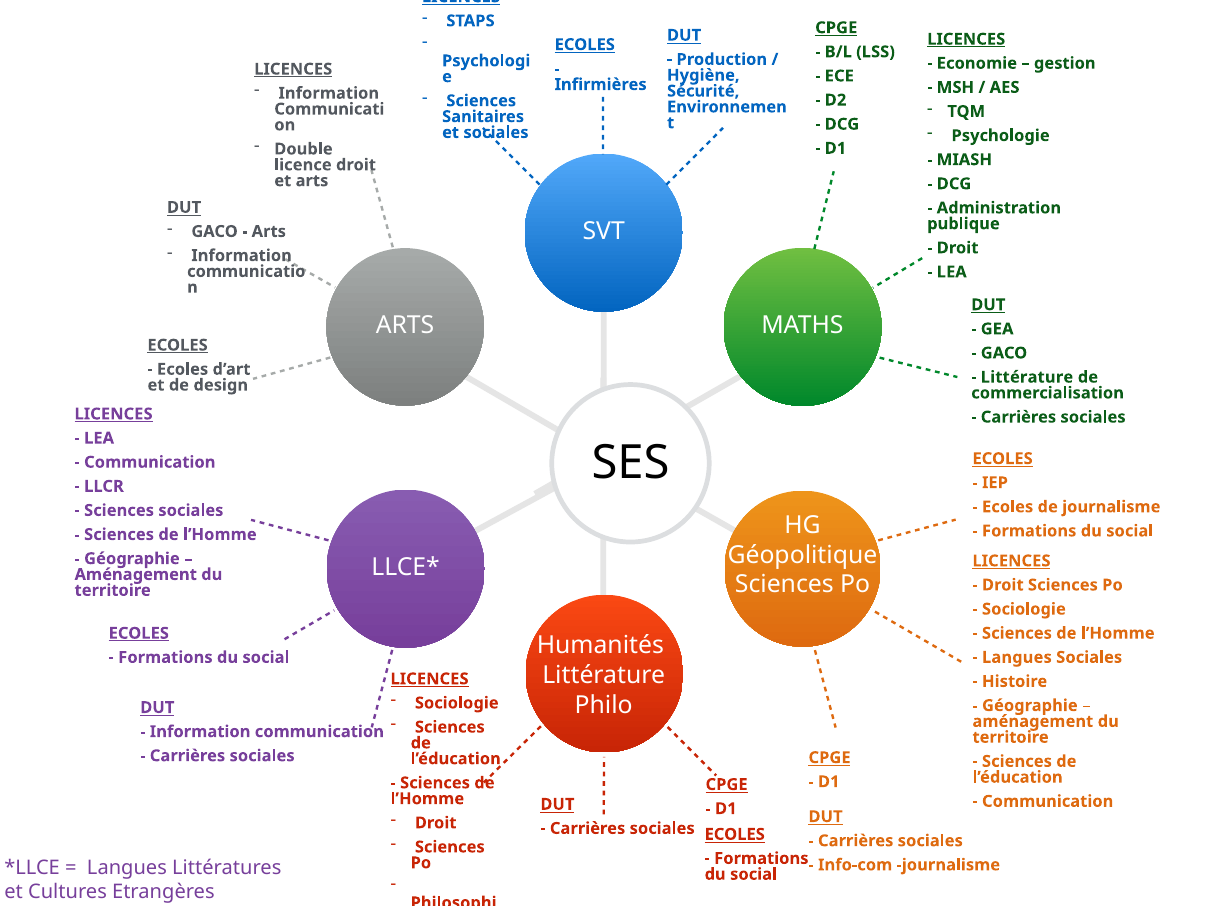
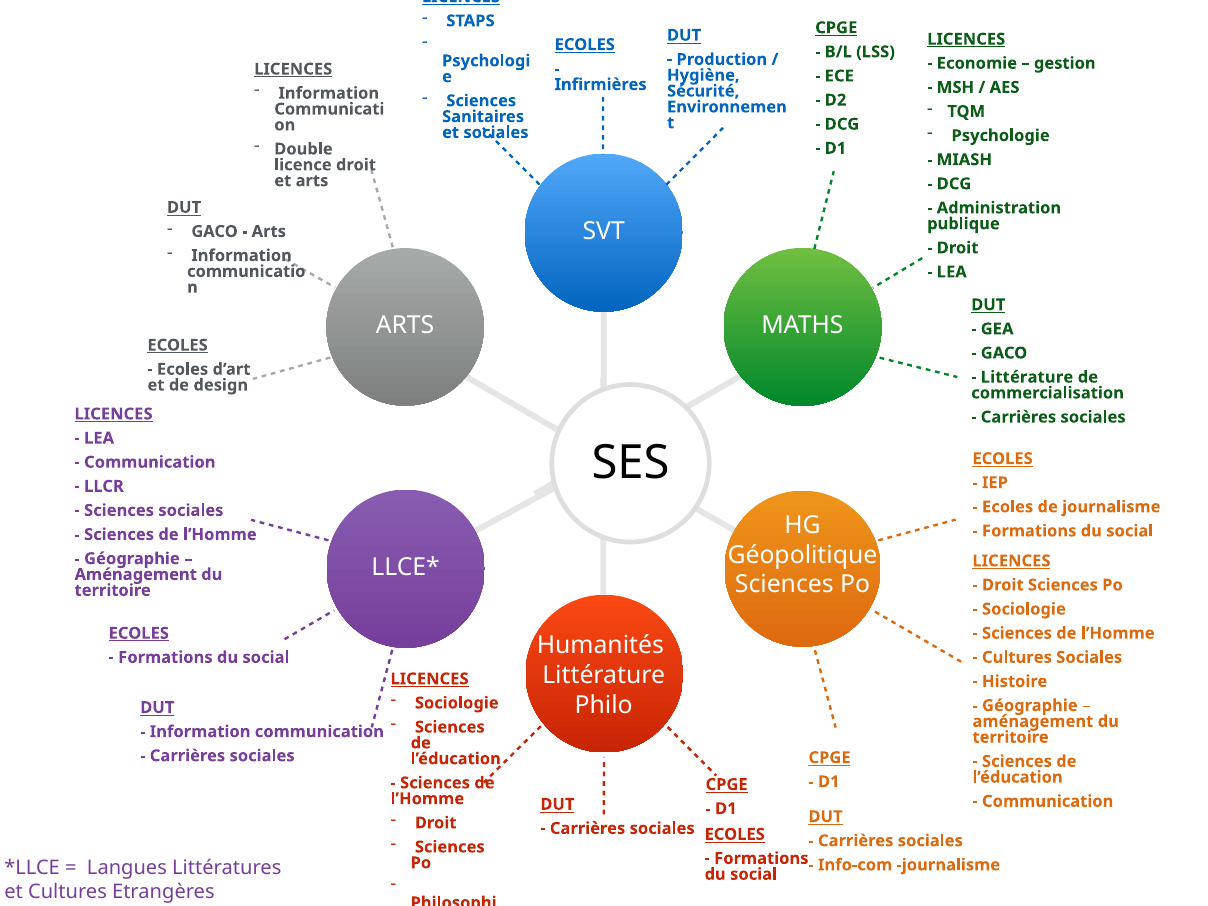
Langues at (1017, 657): Langues -> Cultures
